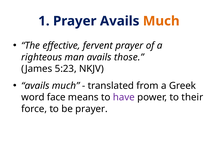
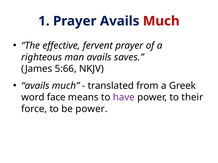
Much at (161, 21) colour: orange -> red
those: those -> saves
5:23: 5:23 -> 5:66
be prayer: prayer -> power
